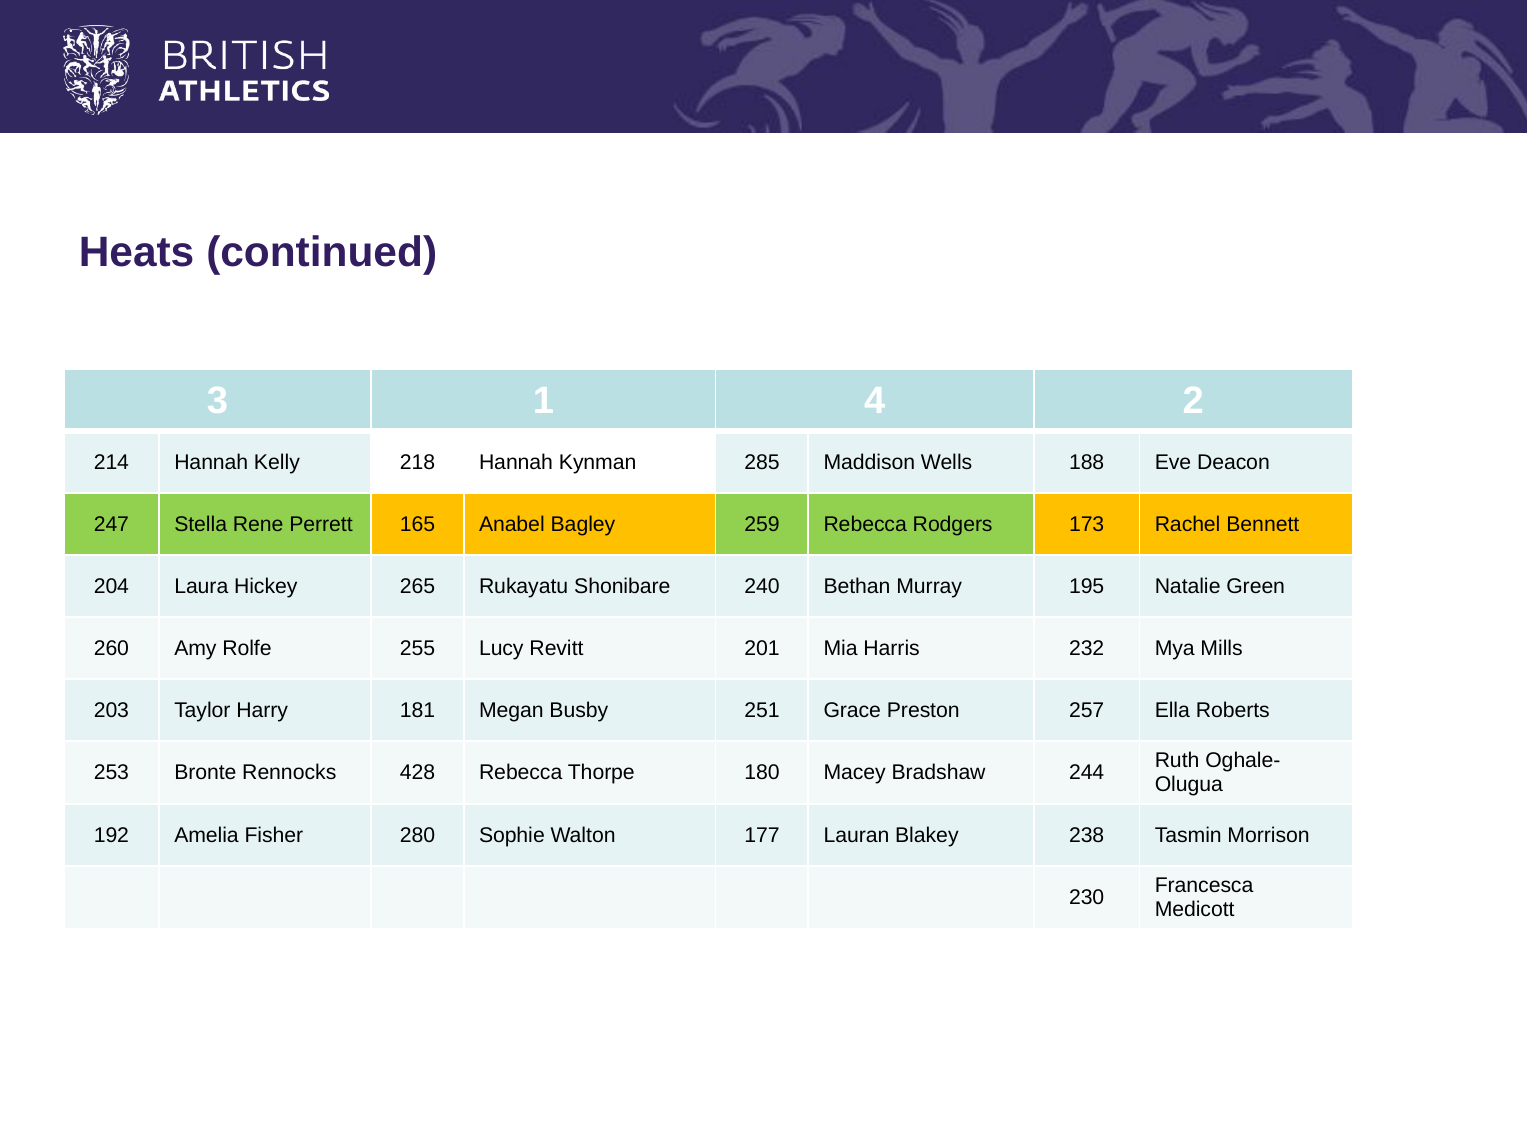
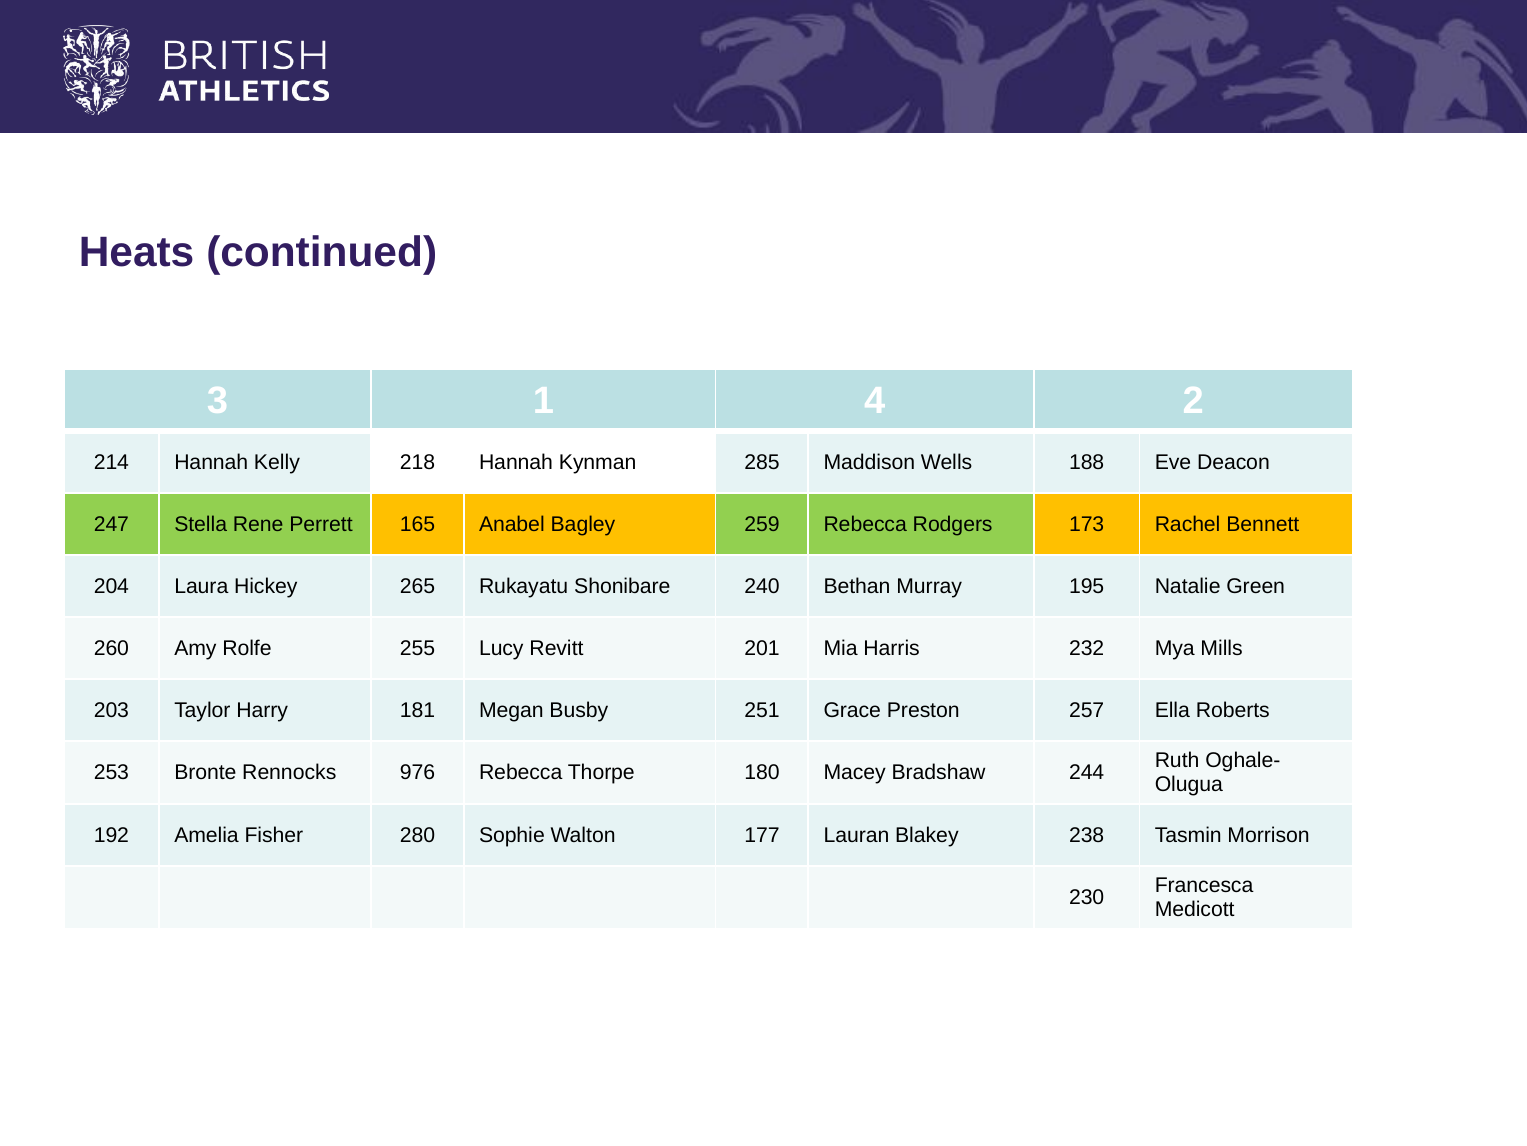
428: 428 -> 976
